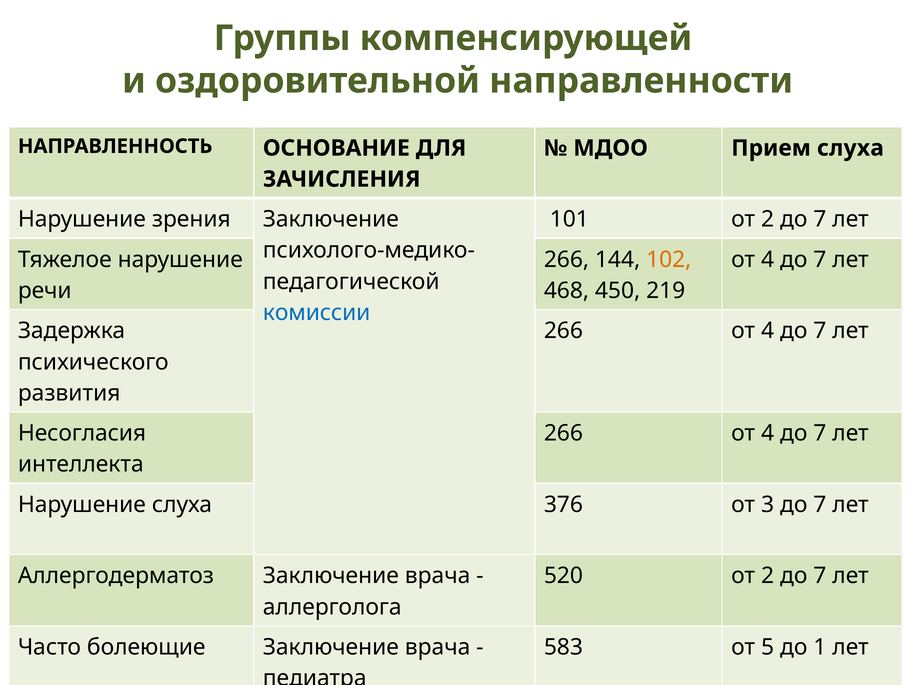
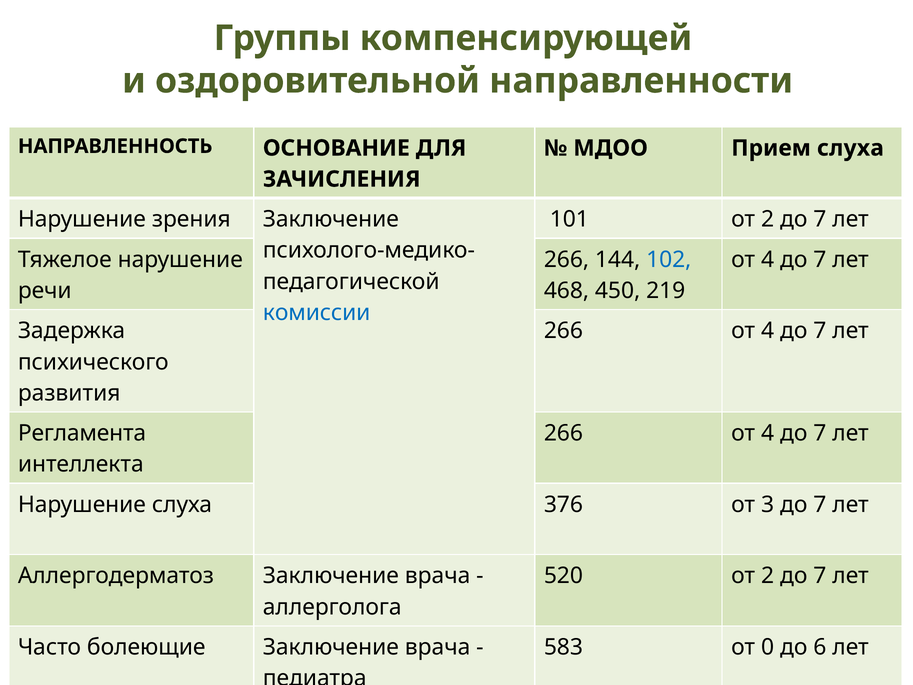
102 colour: orange -> blue
Несогласия: Несогласия -> Регламента
5: 5 -> 0
1: 1 -> 6
